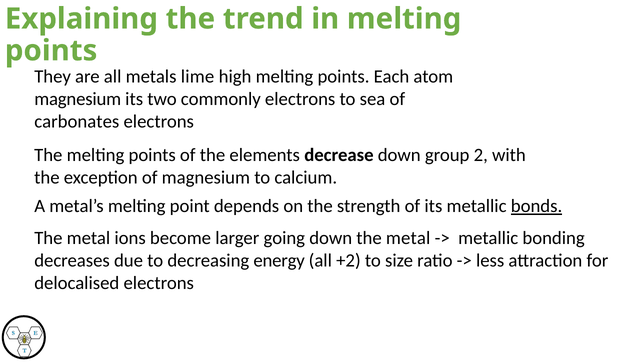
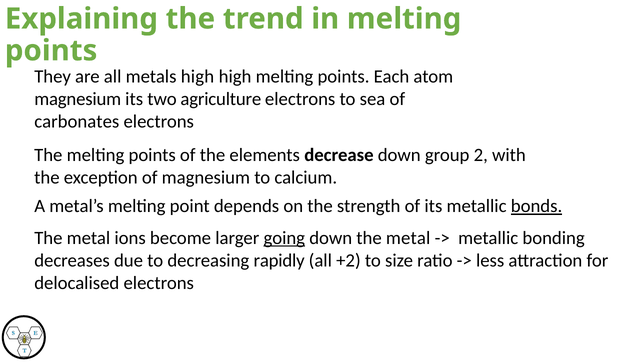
metals lime: lime -> high
commonly: commonly -> agriculture
going underline: none -> present
energy: energy -> rapidly
